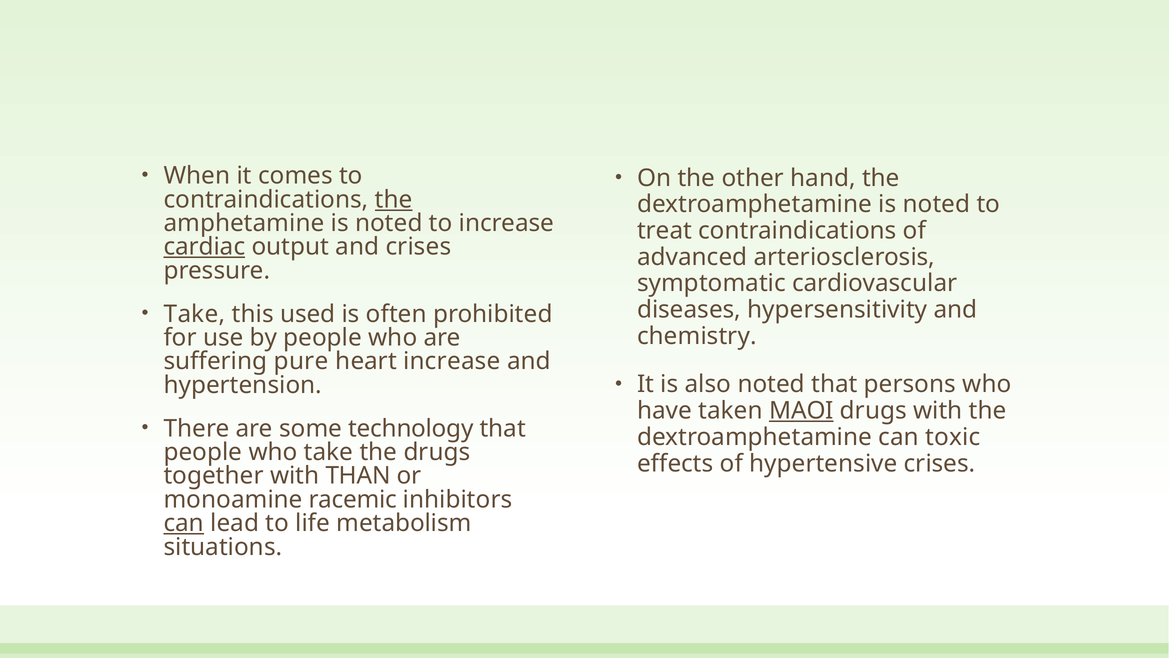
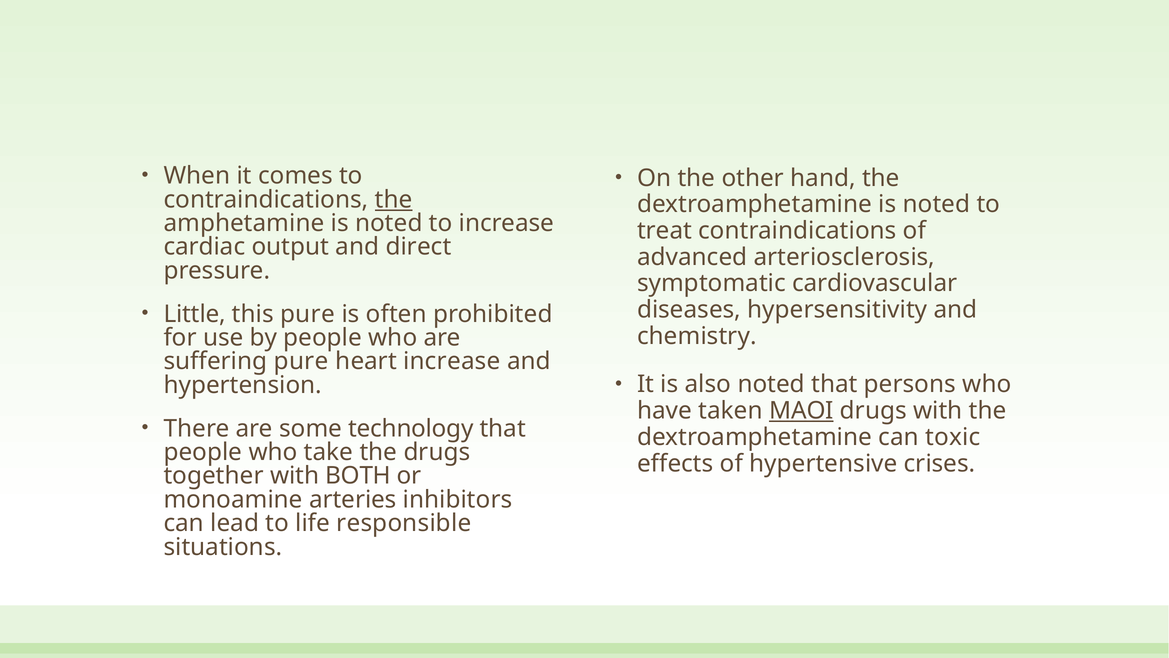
cardiac underline: present -> none
and crises: crises -> direct
Take at (194, 314): Take -> Little
this used: used -> pure
THAN: THAN -> BOTH
racemic: racemic -> arteries
can at (184, 523) underline: present -> none
metabolism: metabolism -> responsible
